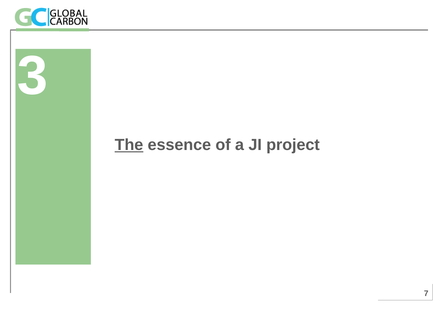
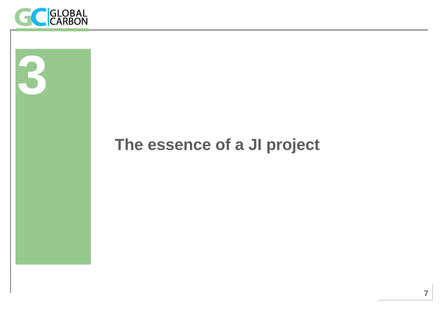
The underline: present -> none
